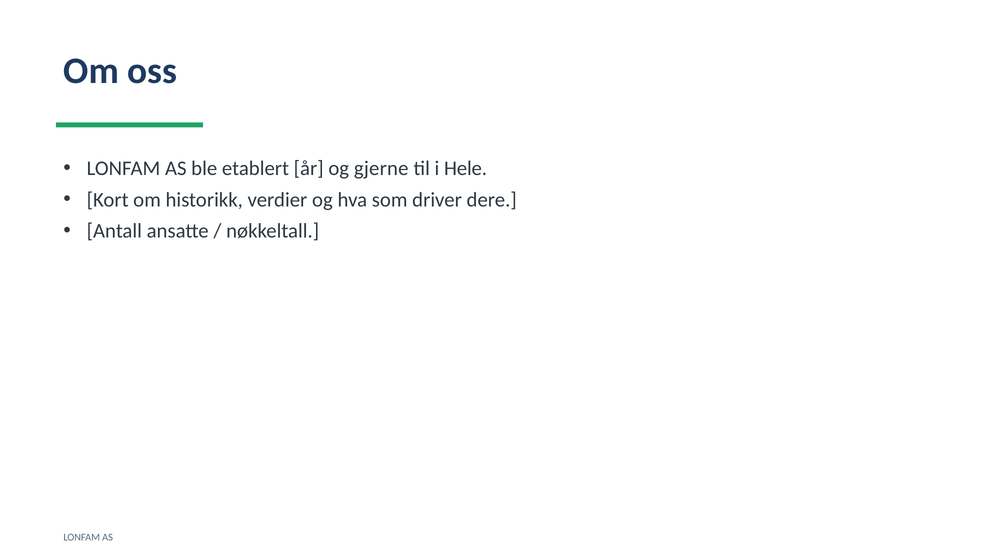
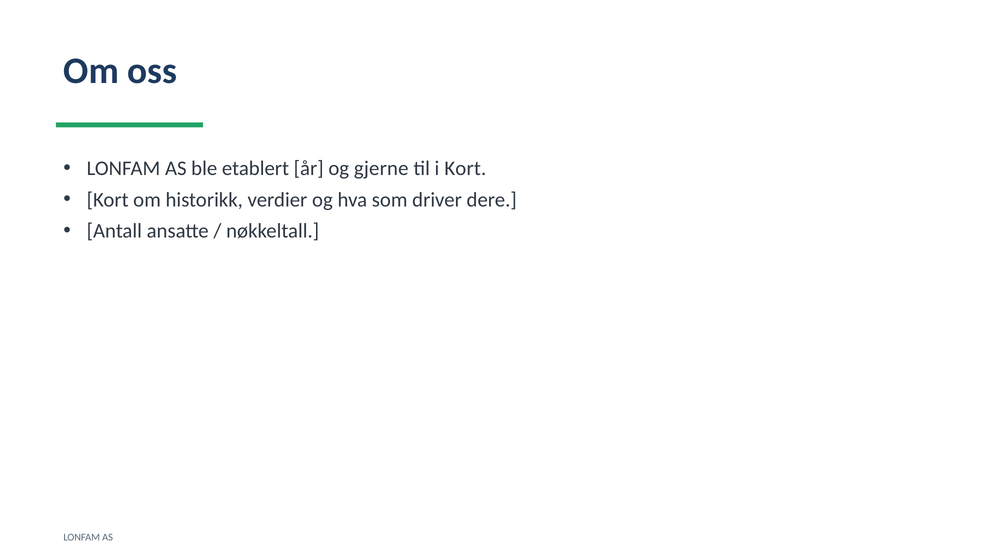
i Hele: Hele -> Kort
